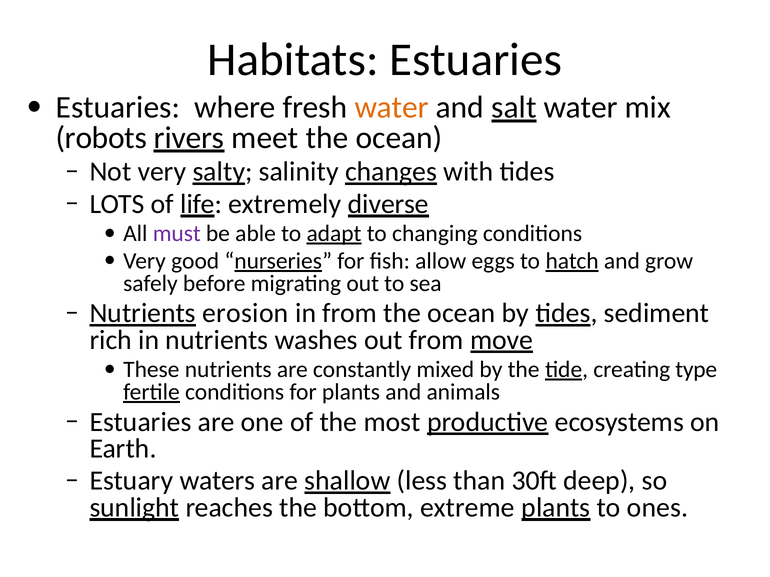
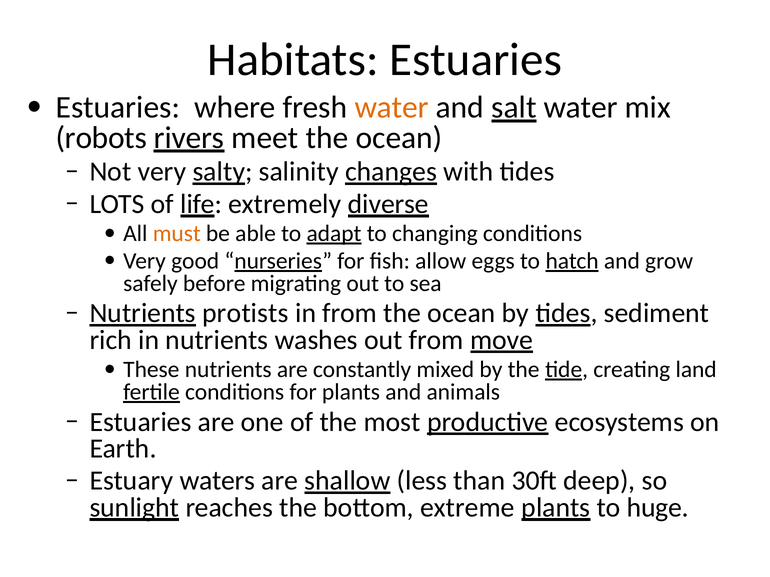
must colour: purple -> orange
erosion: erosion -> protists
type: type -> land
ones: ones -> huge
